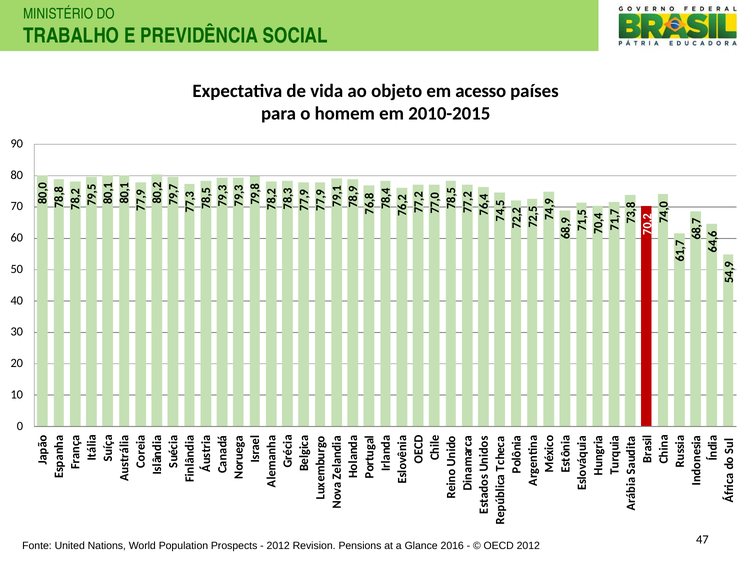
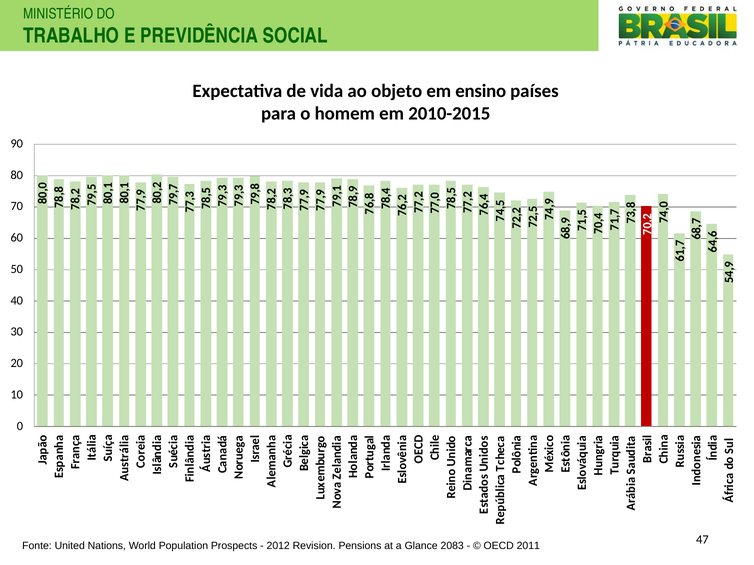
acesso: acesso -> ensino
2016: 2016 -> 2083
OECD 2012: 2012 -> 2011
